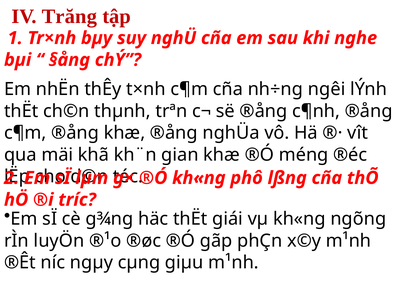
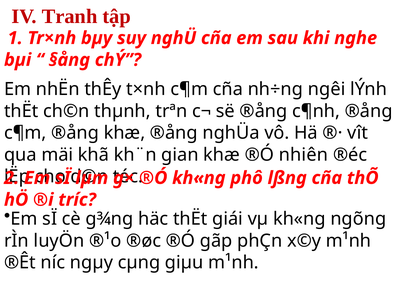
Trăng: Trăng -> Tranh
méng: méng -> nhiên
